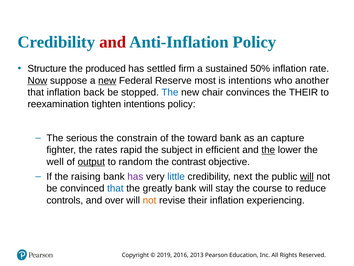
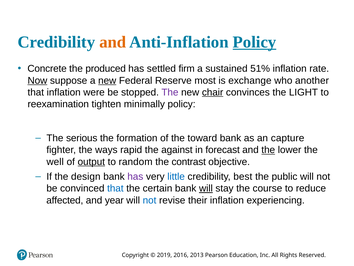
and at (113, 42) colour: red -> orange
Policy at (255, 42) underline: none -> present
Structure: Structure -> Concrete
50%: 50% -> 51%
is intentions: intentions -> exchange
back: back -> were
The at (170, 92) colour: blue -> purple
chair underline: none -> present
the THEIR: THEIR -> LIGHT
tighten intentions: intentions -> minimally
constrain: constrain -> formation
rates: rates -> ways
subject: subject -> against
efficient: efficient -> forecast
raising: raising -> design
next: next -> best
will at (307, 176) underline: present -> none
greatly: greatly -> certain
will at (206, 188) underline: none -> present
controls: controls -> affected
over: over -> year
not at (150, 200) colour: orange -> blue
